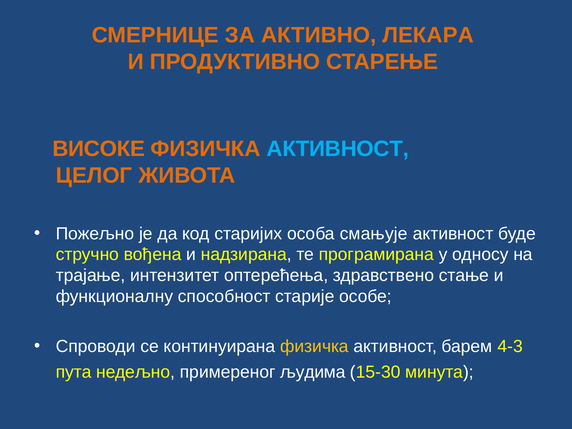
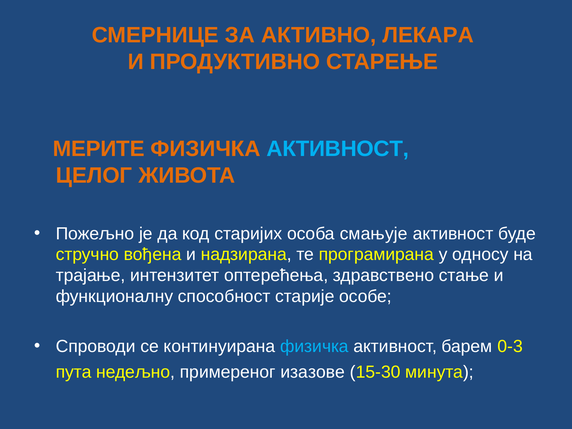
ВИСОКЕ: ВИСОКЕ -> МЕРИТЕ
физичка at (314, 346) colour: yellow -> light blue
4-3: 4-3 -> 0-3
људима: људима -> изазове
